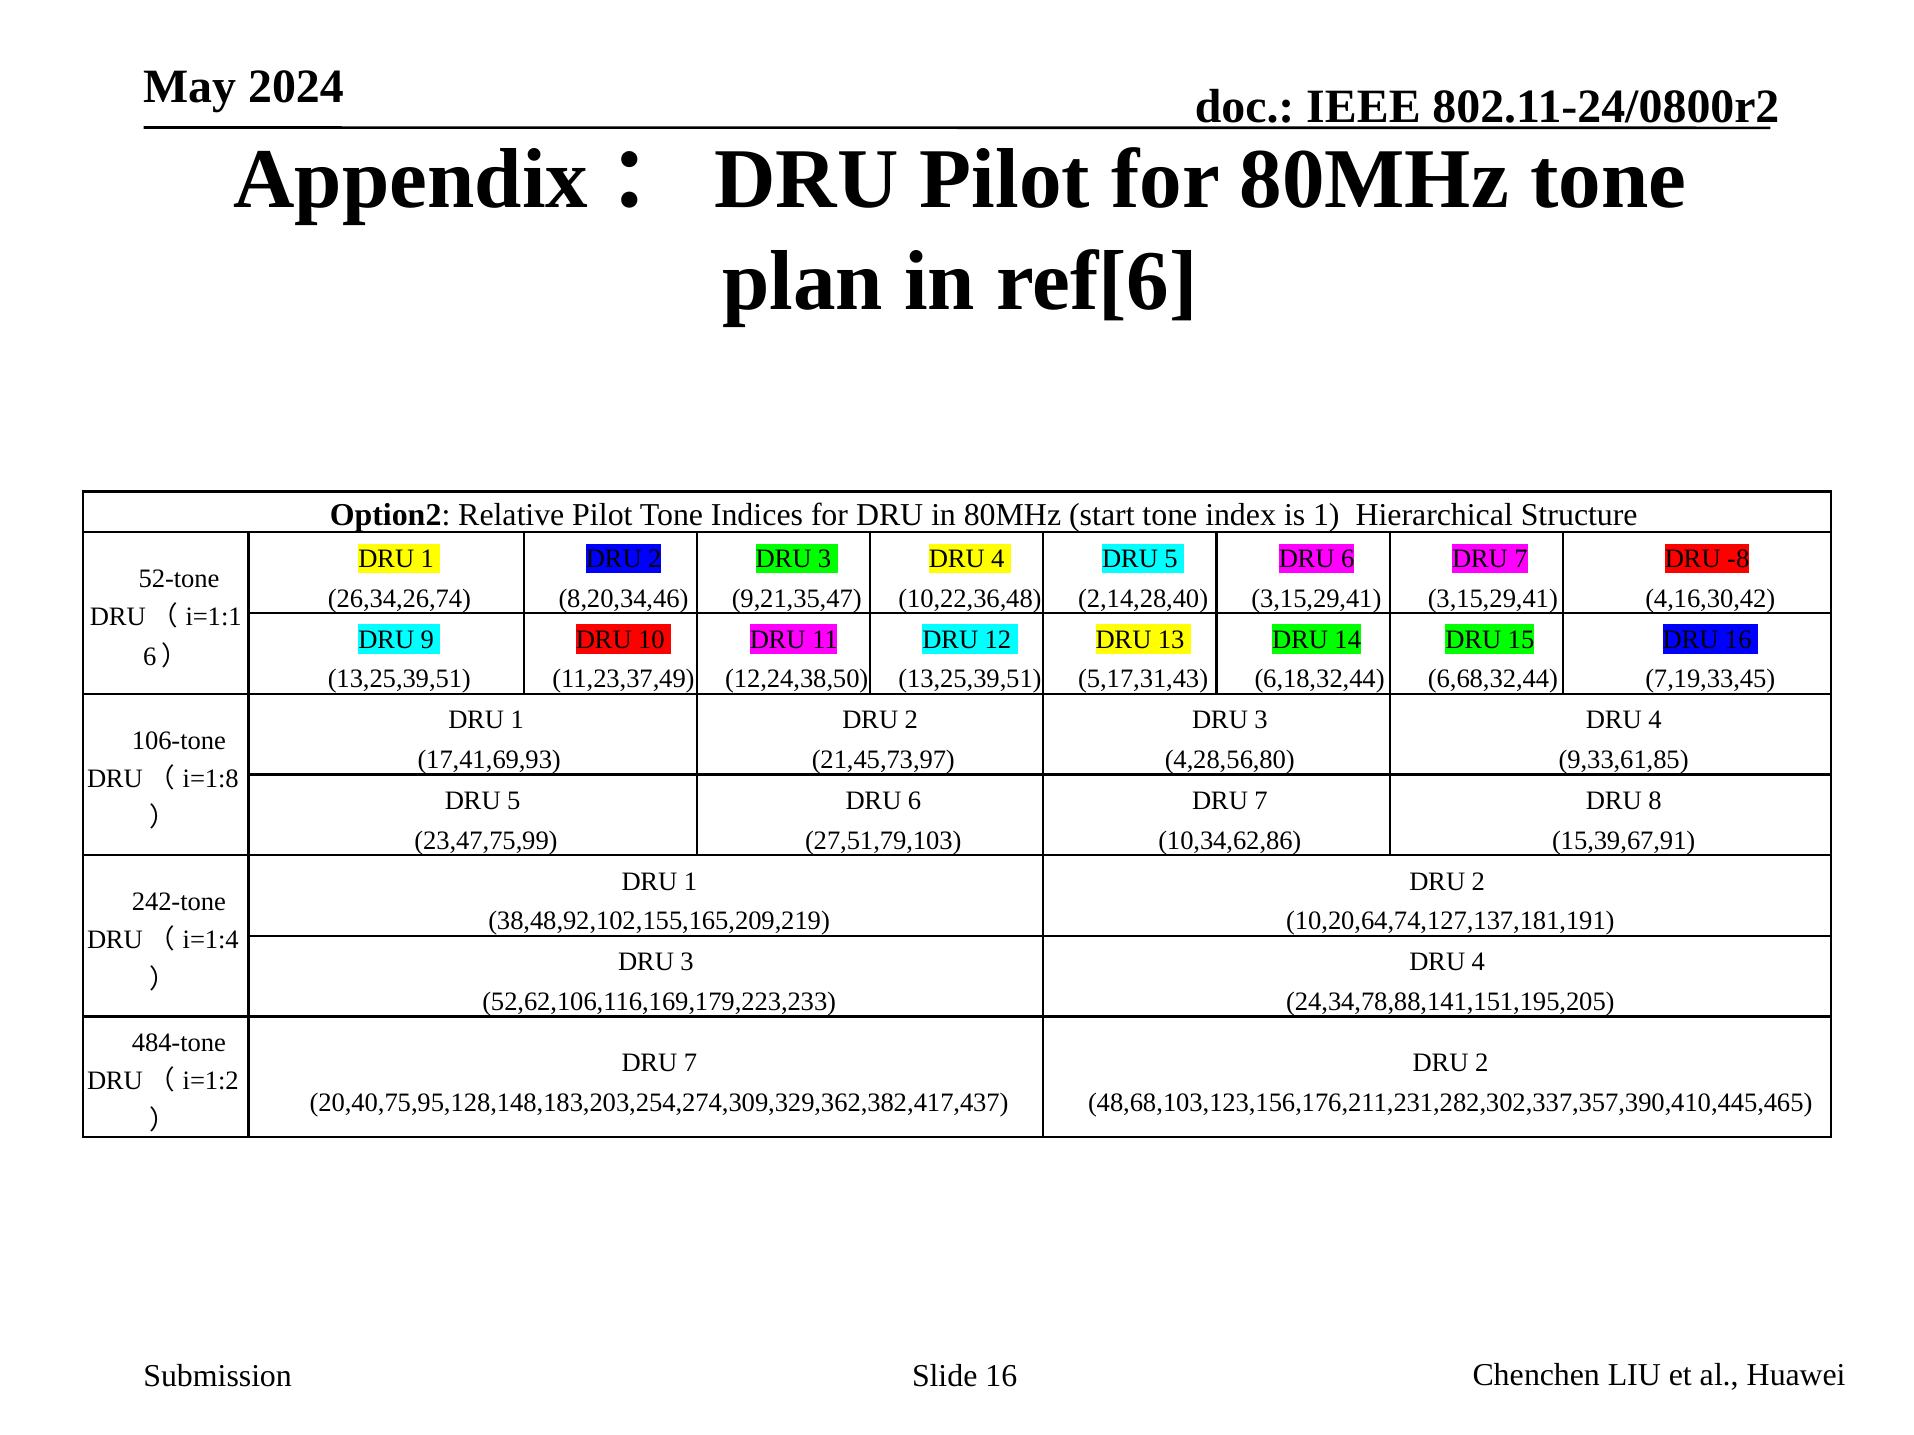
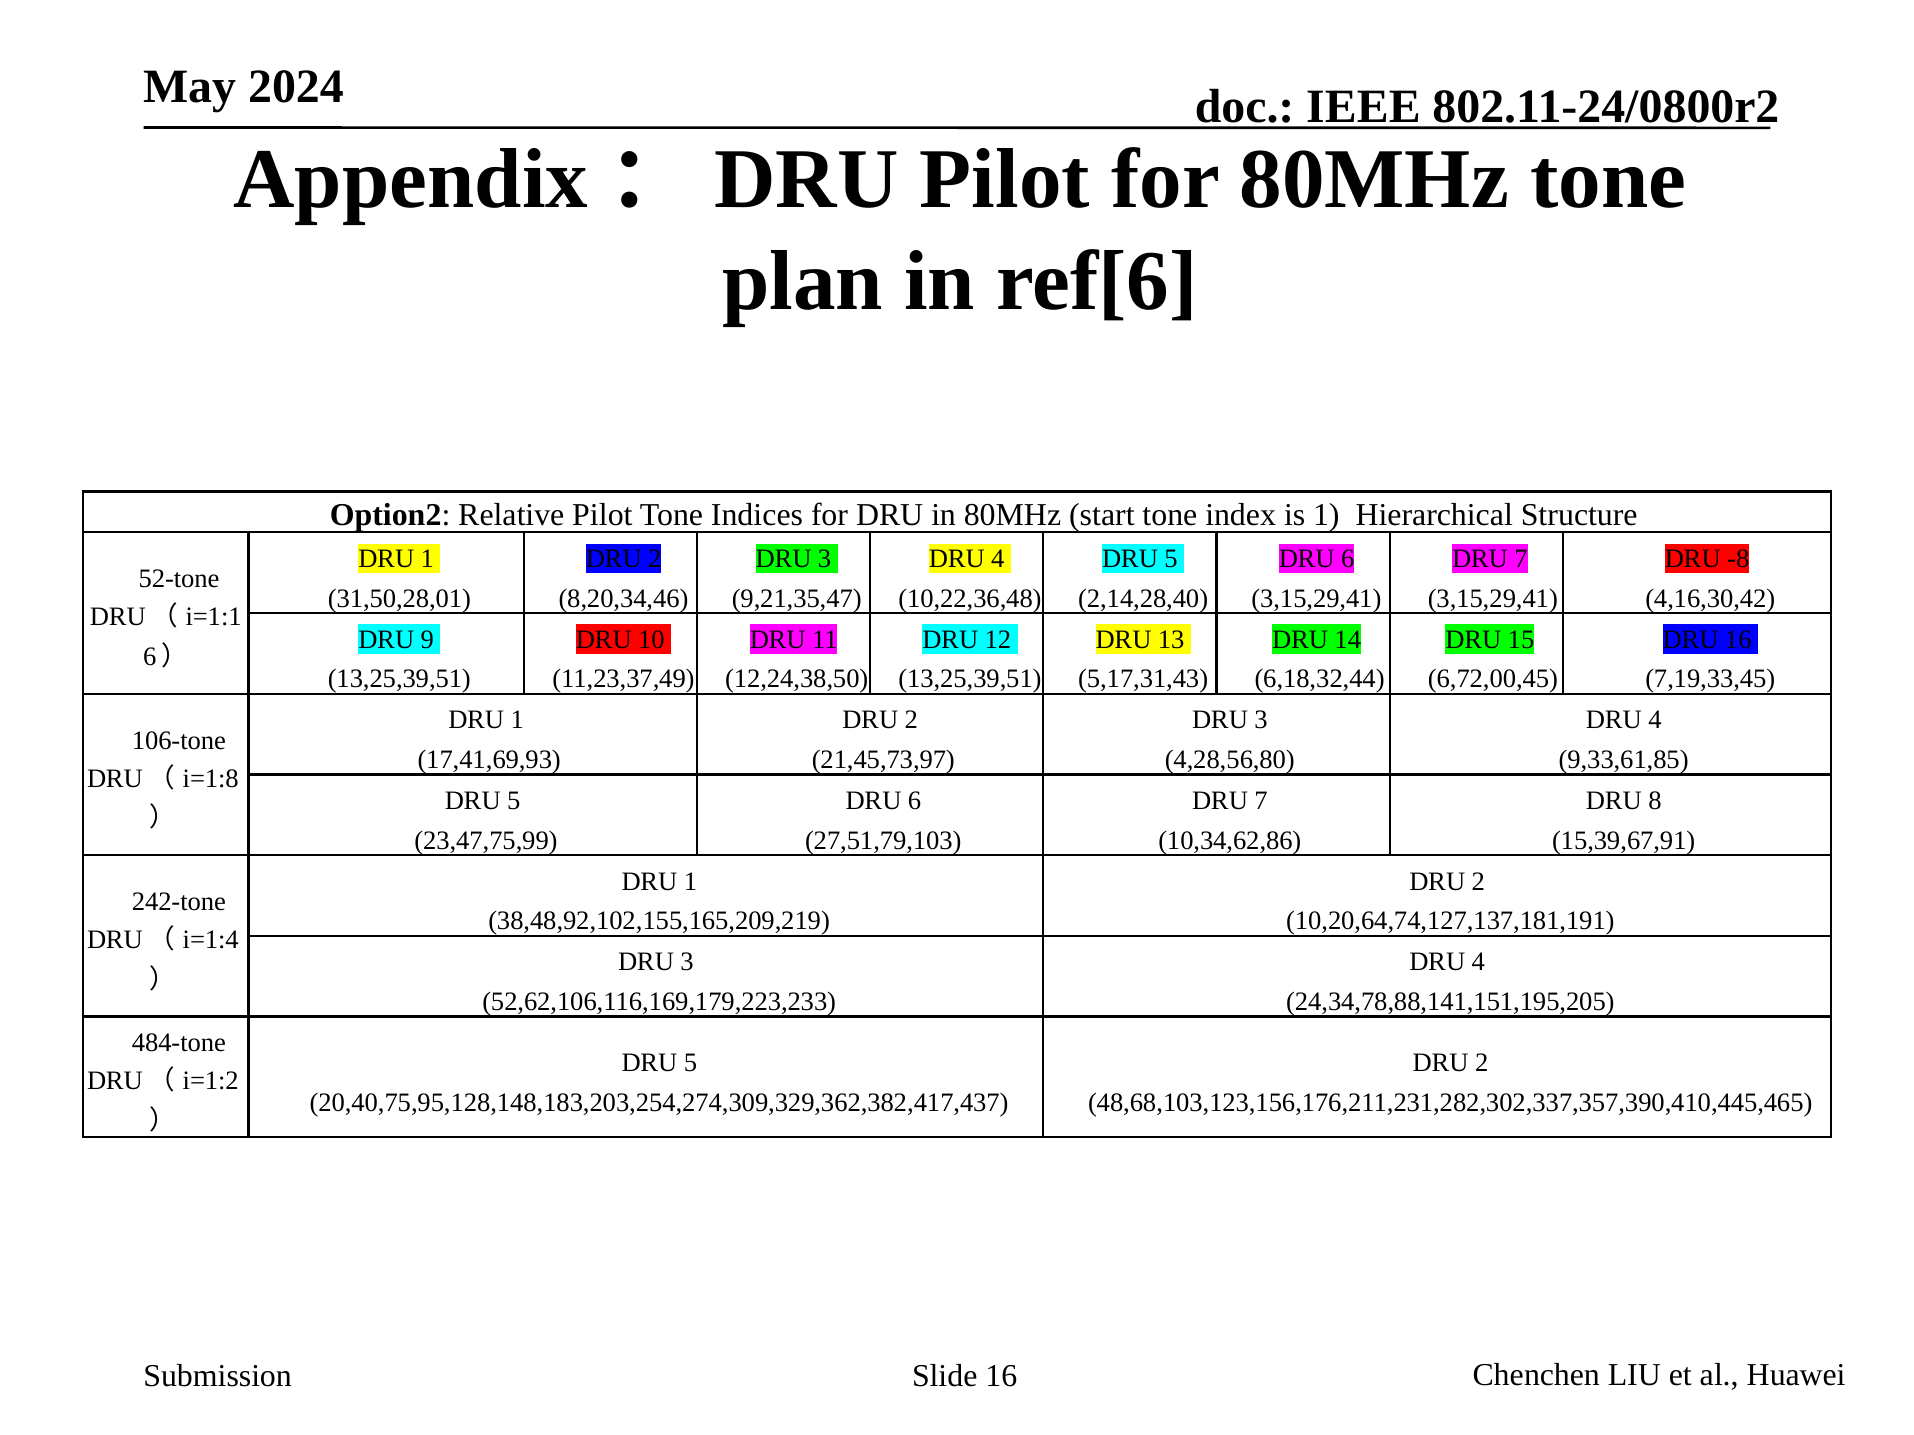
26,34,26,74: 26,34,26,74 -> 31,50,28,01
6,68,32,44: 6,68,32,44 -> 6,72,00,45
7 at (690, 1063): 7 -> 5
